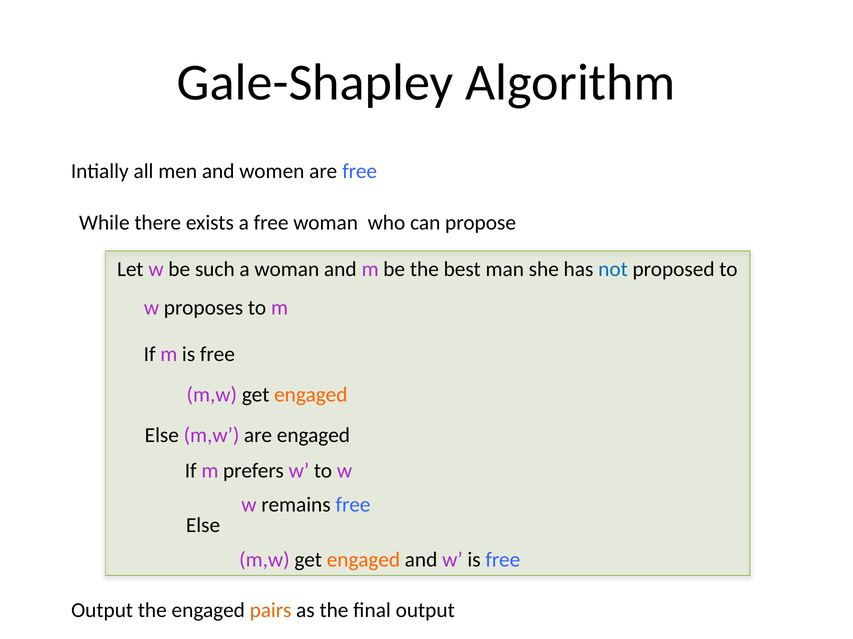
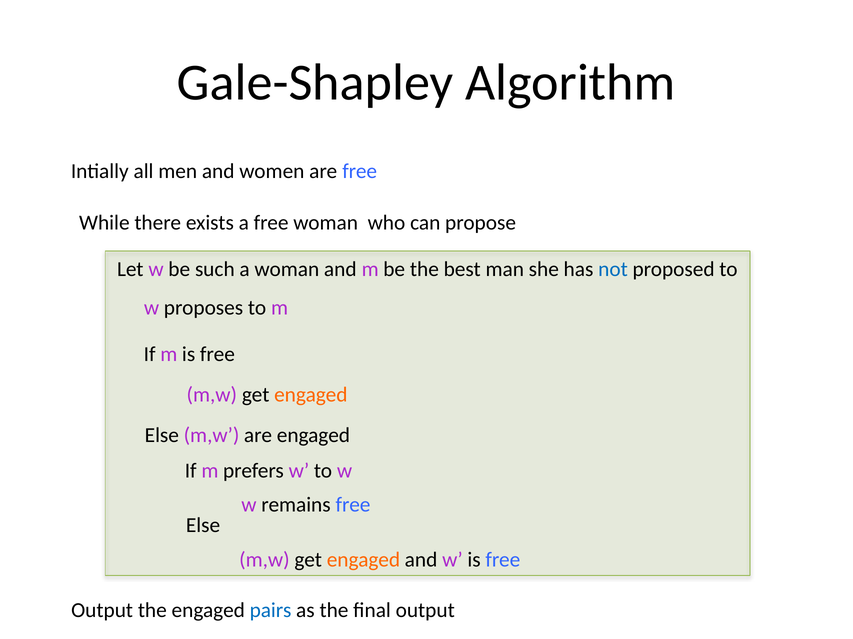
pairs colour: orange -> blue
